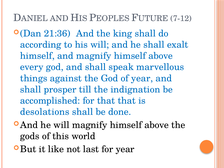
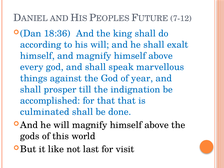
21:36: 21:36 -> 18:36
desolations: desolations -> culminated
for year: year -> visit
